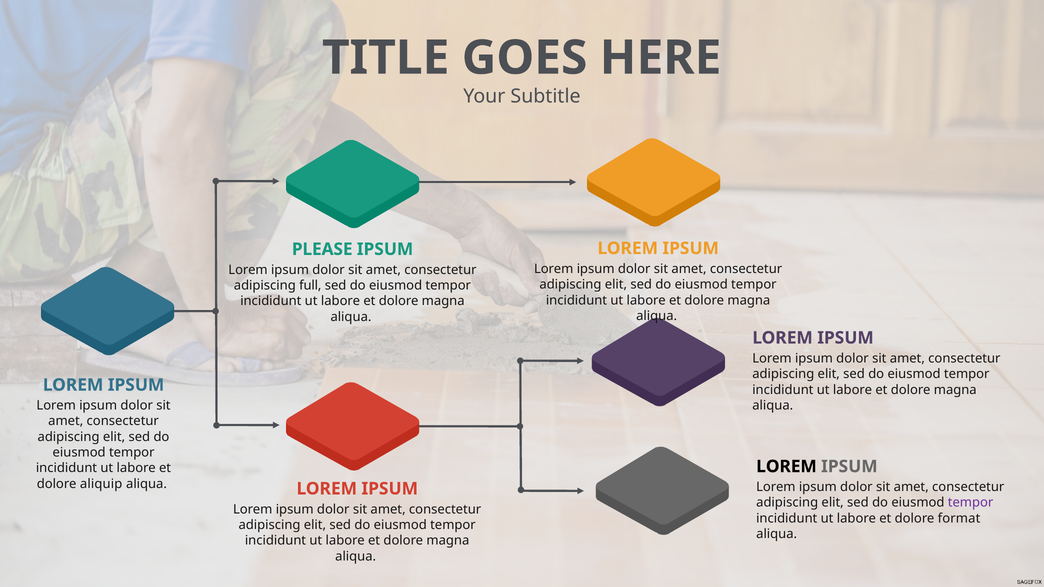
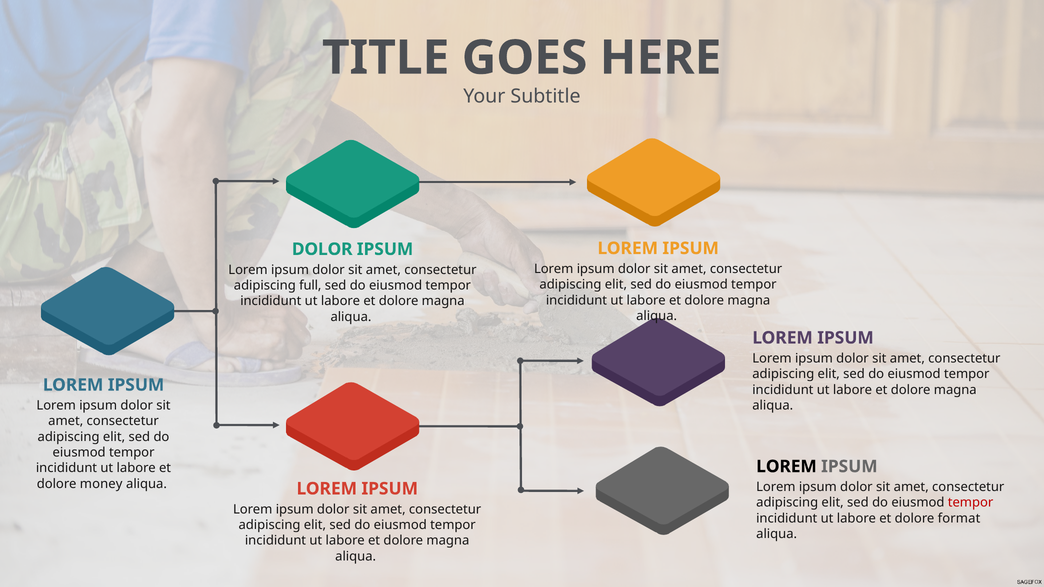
PLEASE at (322, 249): PLEASE -> DOLOR
aliquip: aliquip -> money
tempor at (971, 503) colour: purple -> red
